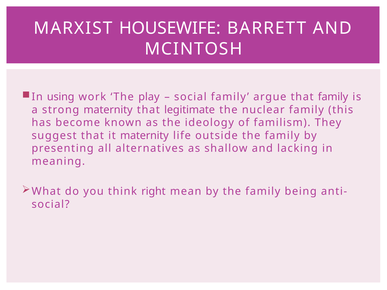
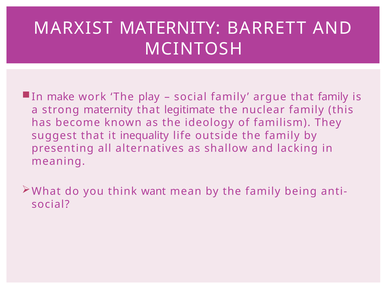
MARXIST HOUSEWIFE: HOUSEWIFE -> MATERNITY
using: using -> make
it maternity: maternity -> inequality
right: right -> want
